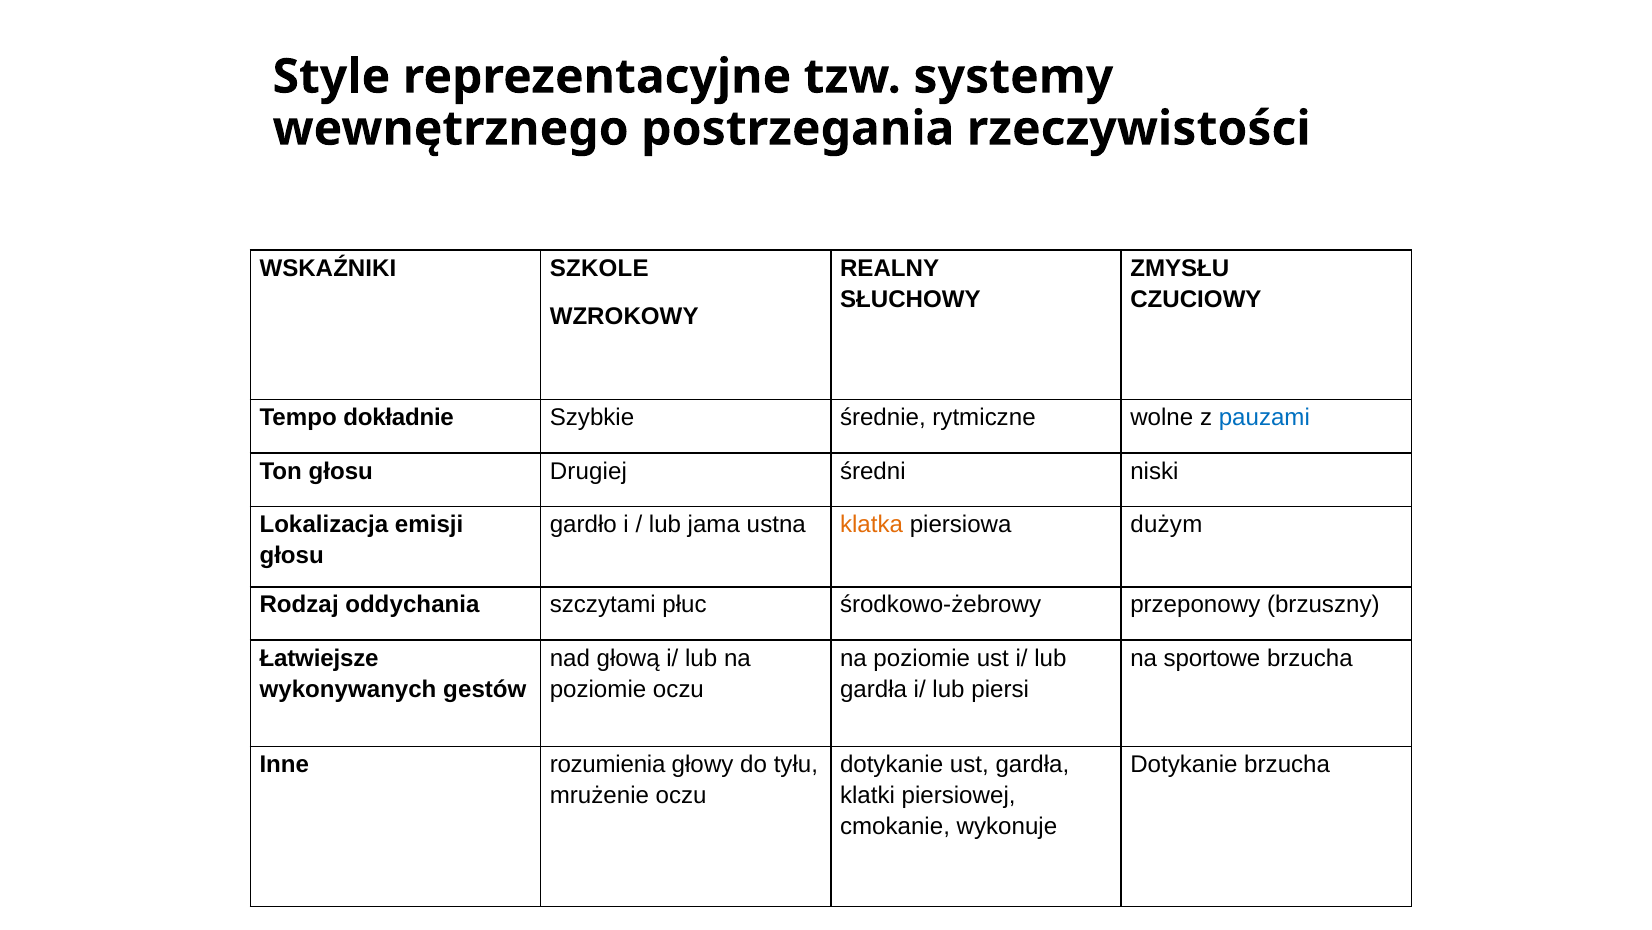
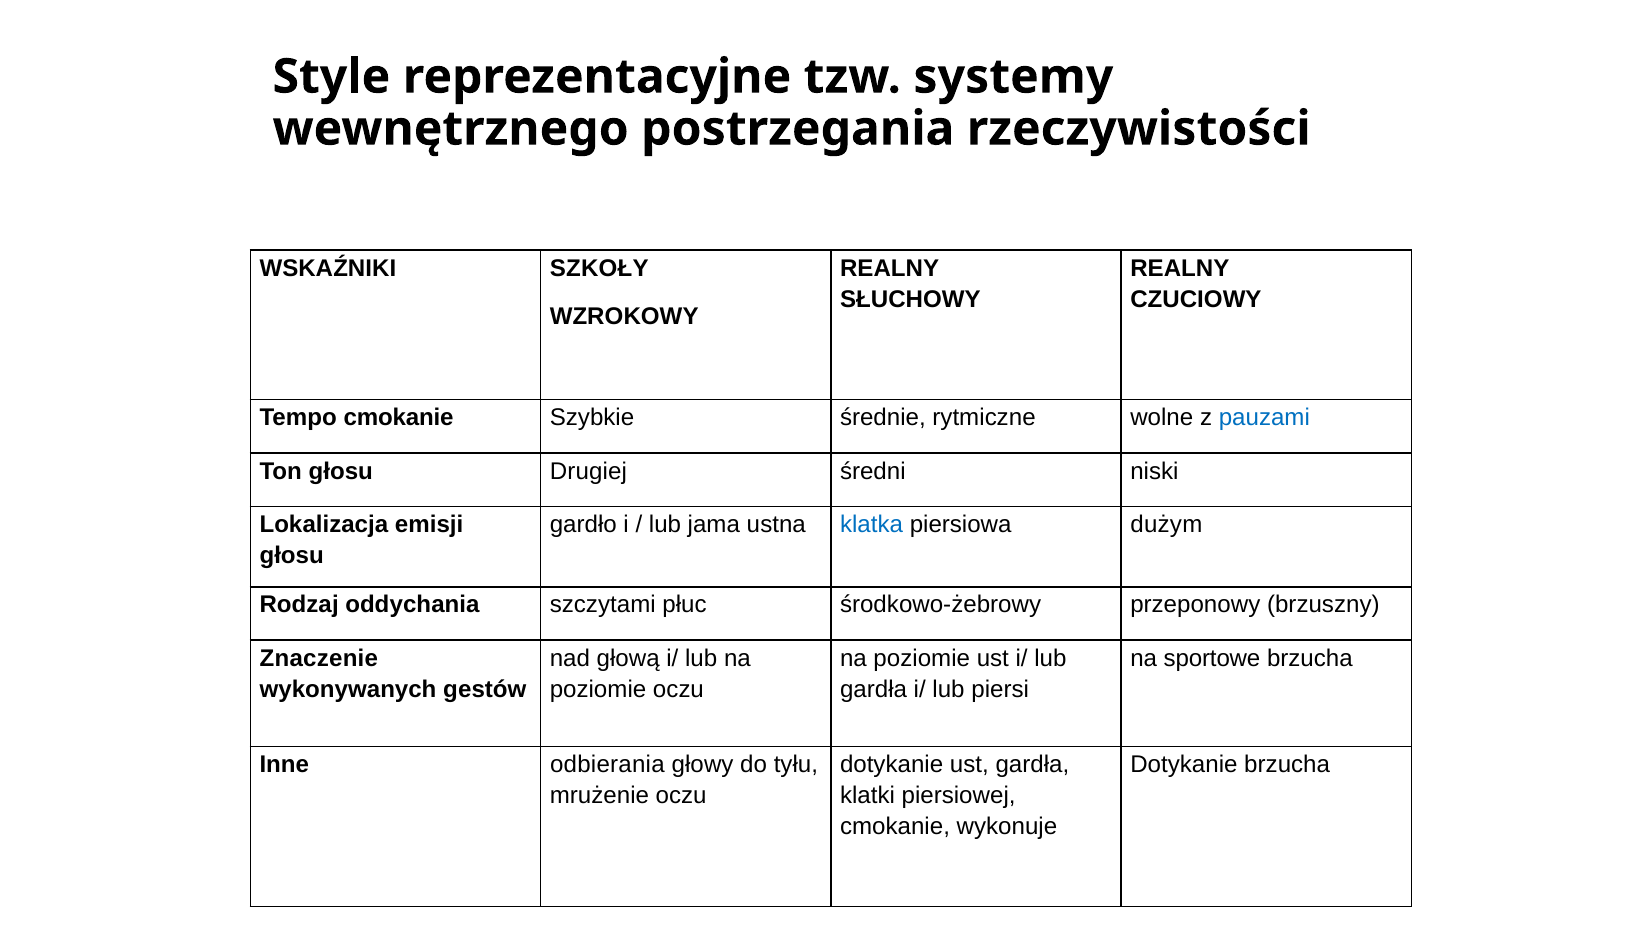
SZKOLE: SZKOLE -> SZKOŁY
ZMYSŁU at (1180, 268): ZMYSŁU -> REALNY
Tempo dokładnie: dokładnie -> cmokanie
klatka colour: orange -> blue
Łatwiejsze: Łatwiejsze -> Znaczenie
rozumienia: rozumienia -> odbierania
